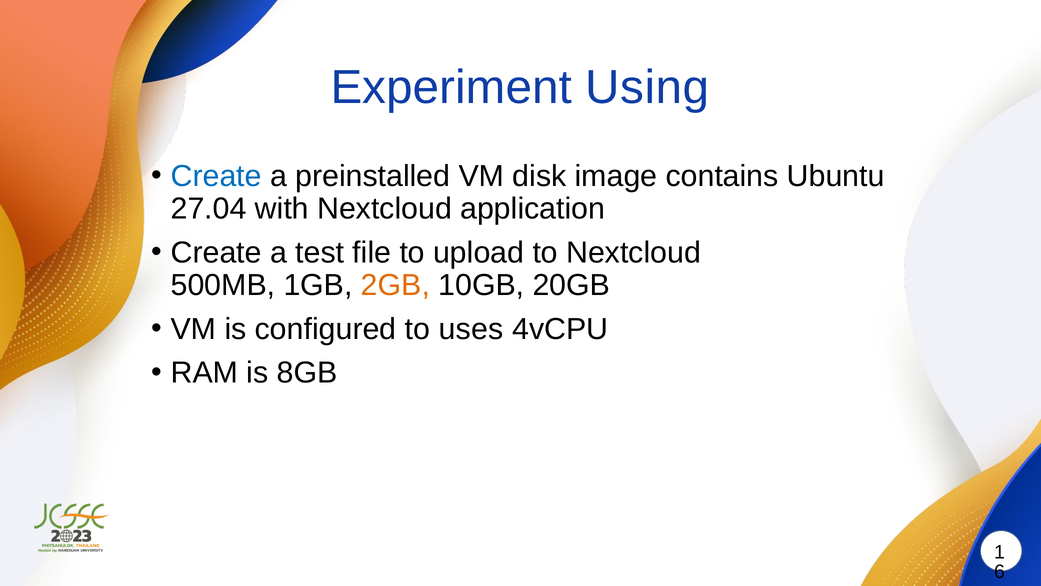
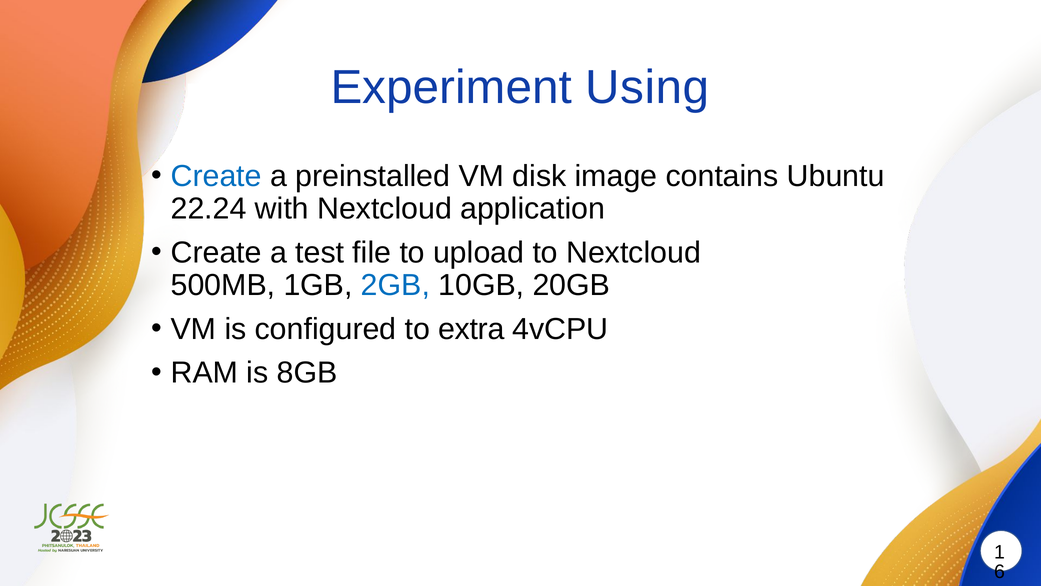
27.04: 27.04 -> 22.24
2GB colour: orange -> blue
uses: uses -> extra
